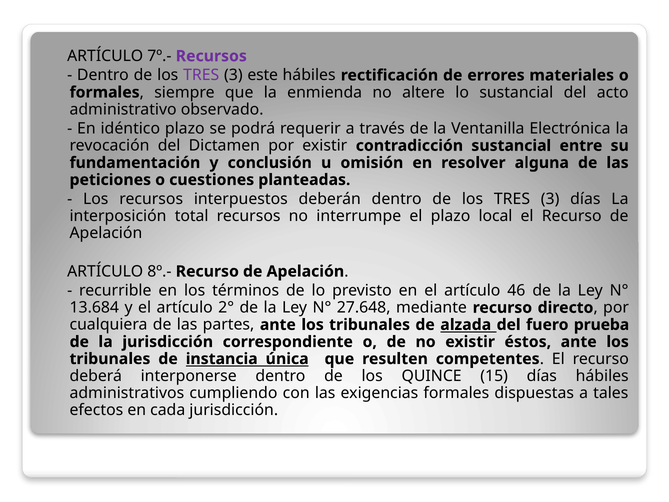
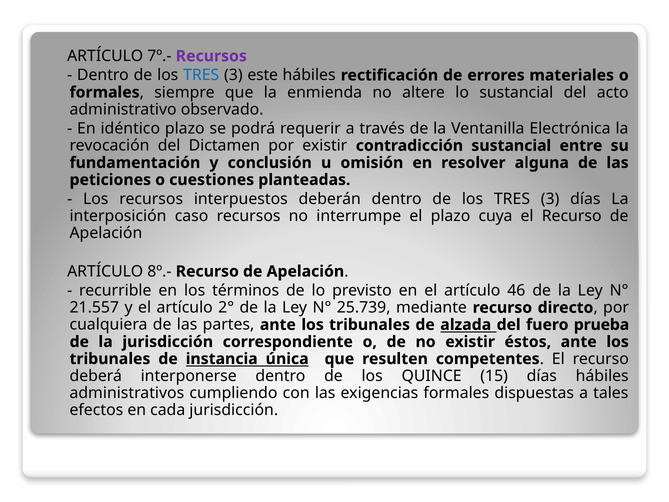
TRES at (201, 75) colour: purple -> blue
total: total -> caso
local: local -> cuya
13.684: 13.684 -> 21.557
27.648: 27.648 -> 25.739
